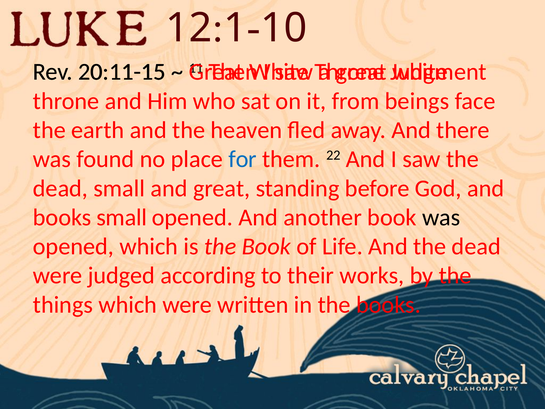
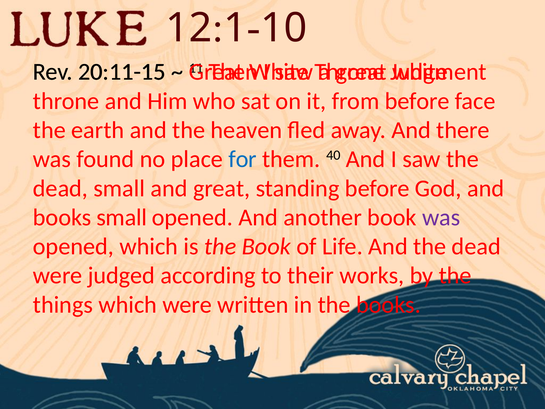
from beings: beings -> before
22: 22 -> 40
was at (441, 217) colour: black -> purple
